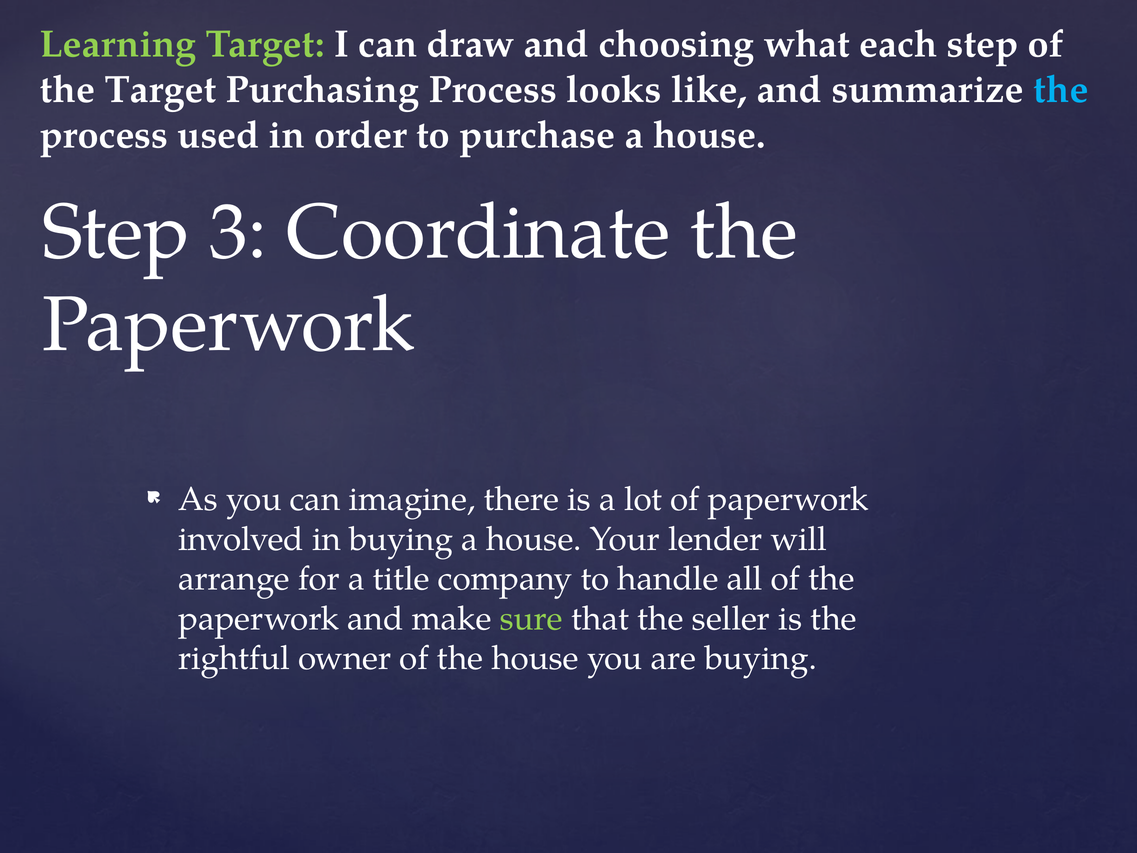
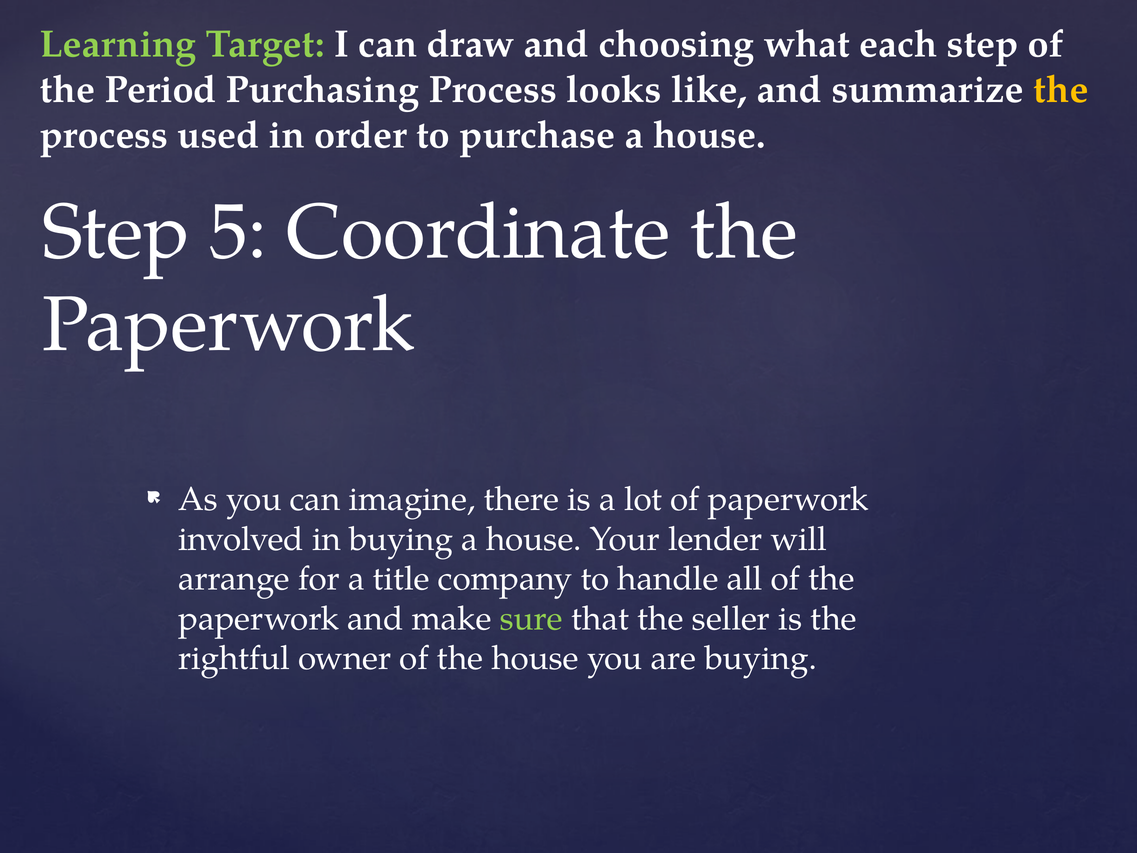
the Target: Target -> Period
the at (1061, 90) colour: light blue -> yellow
3: 3 -> 5
